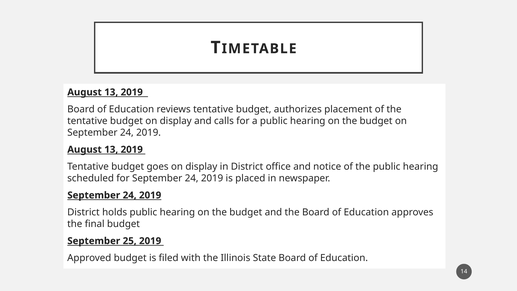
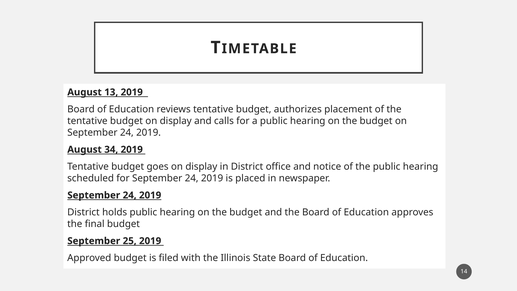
13 at (111, 149): 13 -> 34
